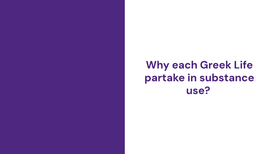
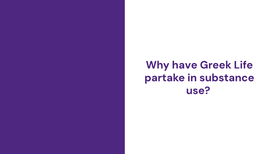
each: each -> have
